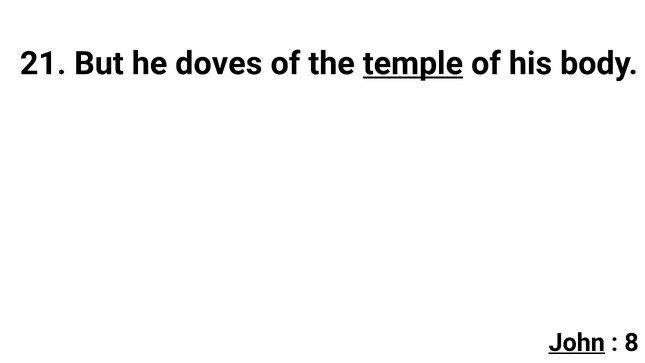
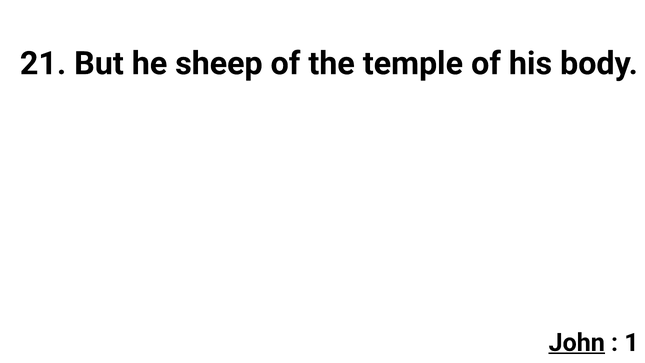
doves: doves -> sheep
temple underline: present -> none
8: 8 -> 1
